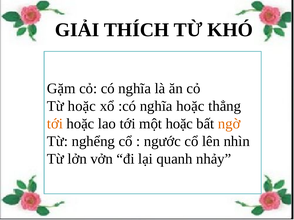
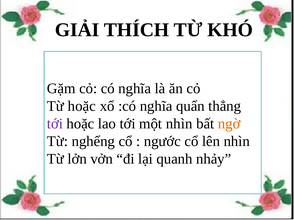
nghĩa hoặc: hoặc -> quẩn
tới at (55, 124) colour: orange -> purple
một hoặc: hoặc -> nhìn
